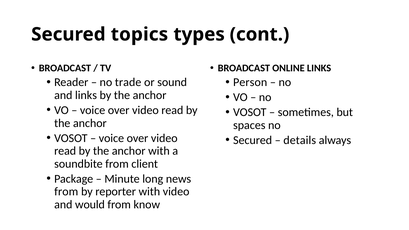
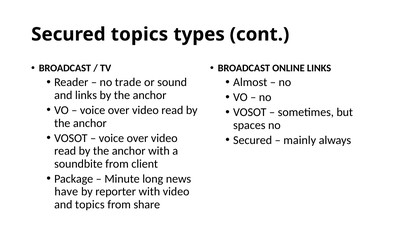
Person: Person -> Almost
details: details -> mainly
from at (66, 192): from -> have
and would: would -> topics
know: know -> share
